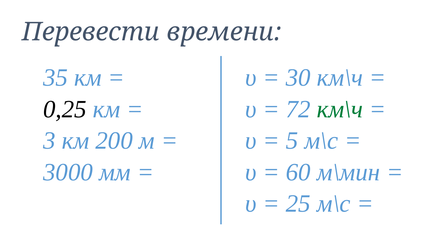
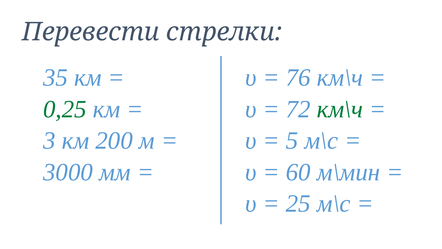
времени: времени -> стрелки
30: 30 -> 76
0,25 colour: black -> green
